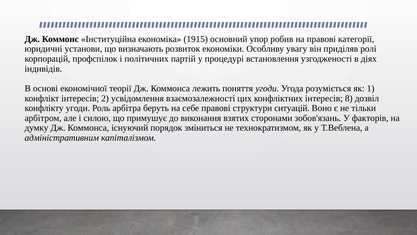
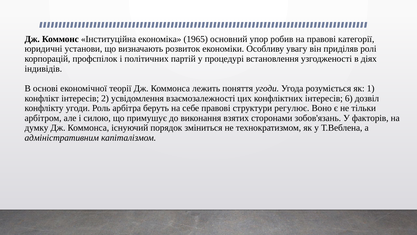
1915: 1915 -> 1965
8: 8 -> 6
ситуацій: ситуацій -> регулює
